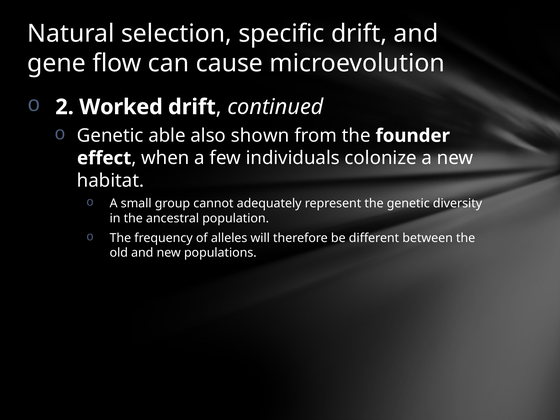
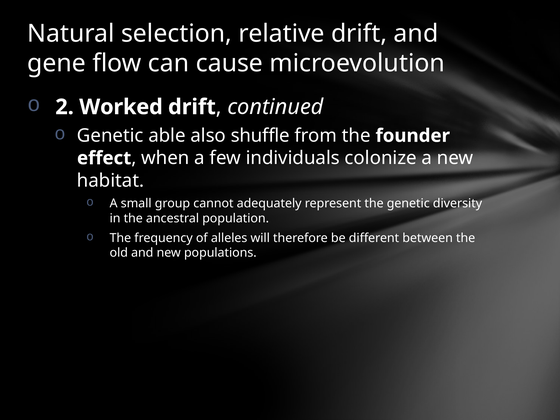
specific: specific -> relative
shown: shown -> shuffle
